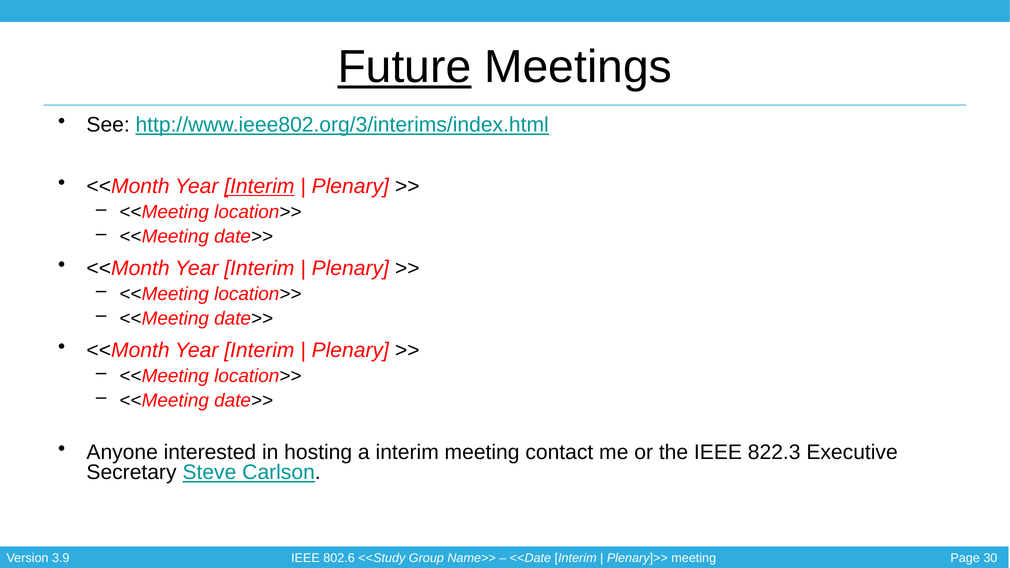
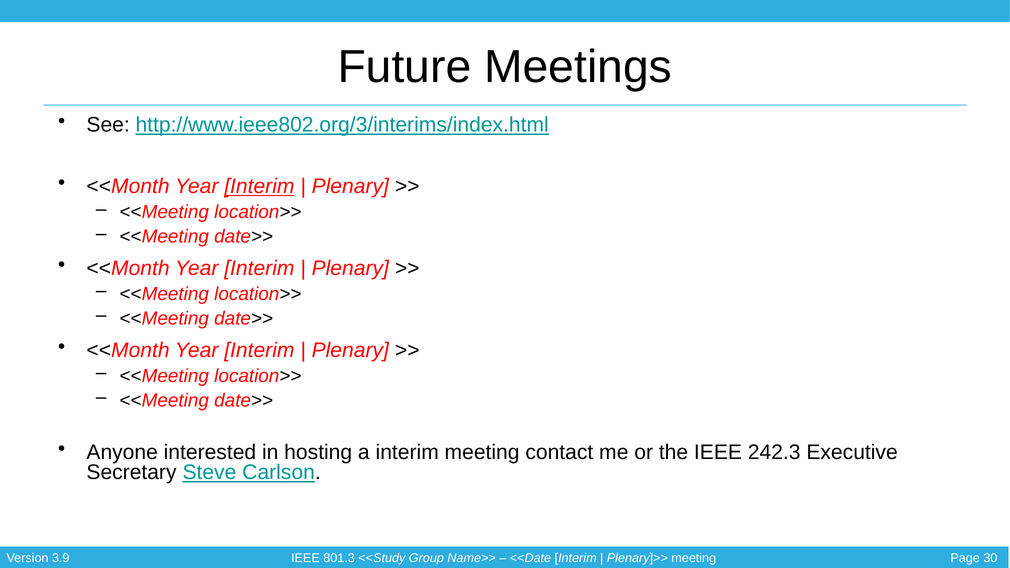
Future underline: present -> none
822.3: 822.3 -> 242.3
802.6: 802.6 -> 801.3
